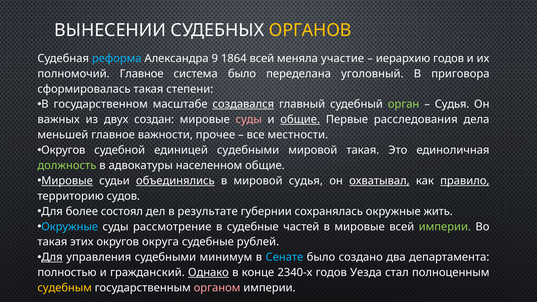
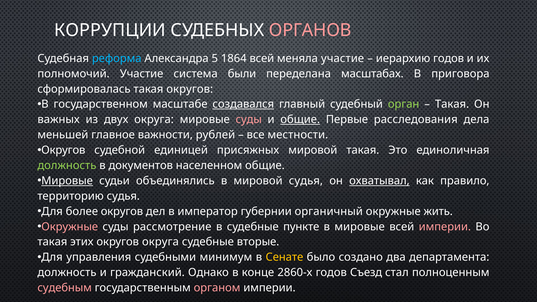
ВЫНЕСЕНИИ: ВЫНЕСЕНИИ -> КОРРУПЦИИ
ОРГАНОВ colour: yellow -> pink
9: 9 -> 5
полномочий Главное: Главное -> Участие
система было: было -> были
уголовный: уголовный -> масштабах
такая степени: степени -> округов
Судья at (452, 104): Судья -> Такая
двух создан: создан -> округа
прочее: прочее -> рублей
единицей судебными: судебными -> присяжных
адвокатуры: адвокатуры -> документов
объединялись underline: present -> none
правило underline: present -> none
территорию судов: судов -> судья
более состоял: состоял -> округов
результате: результате -> император
сохранялась: сохранялась -> органичный
Окружные at (70, 227) colour: light blue -> pink
частей: частей -> пункте
империи at (445, 227) colour: light green -> pink
рублей: рублей -> вторые
Для at (52, 257) underline: present -> none
Сенате colour: light blue -> yellow
полностью at (67, 273): полностью -> должность
Однако underline: present -> none
2340-х: 2340-х -> 2860-х
Уезда: Уезда -> Съезд
судебным colour: yellow -> pink
